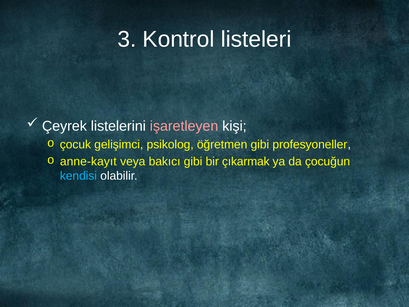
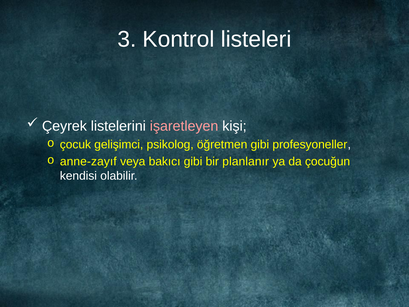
anne-kayıt: anne-kayıt -> anne-zayıf
çıkarmak: çıkarmak -> planlanır
kendisi colour: light blue -> white
